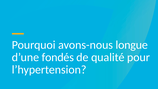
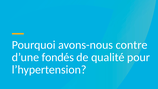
longue: longue -> contre
